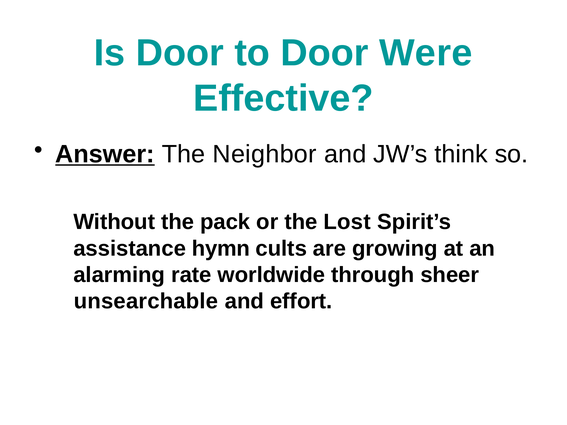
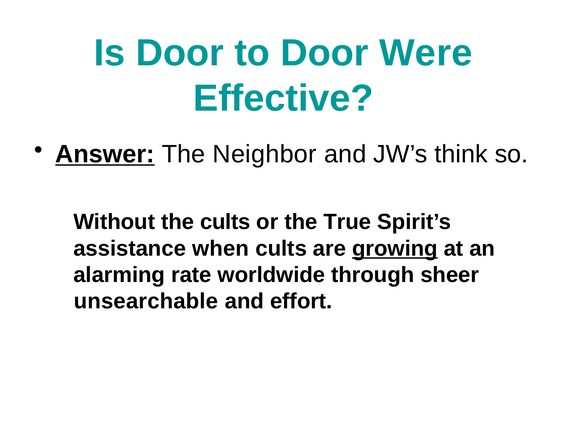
the pack: pack -> cults
Lost: Lost -> True
hymn: hymn -> when
growing underline: none -> present
